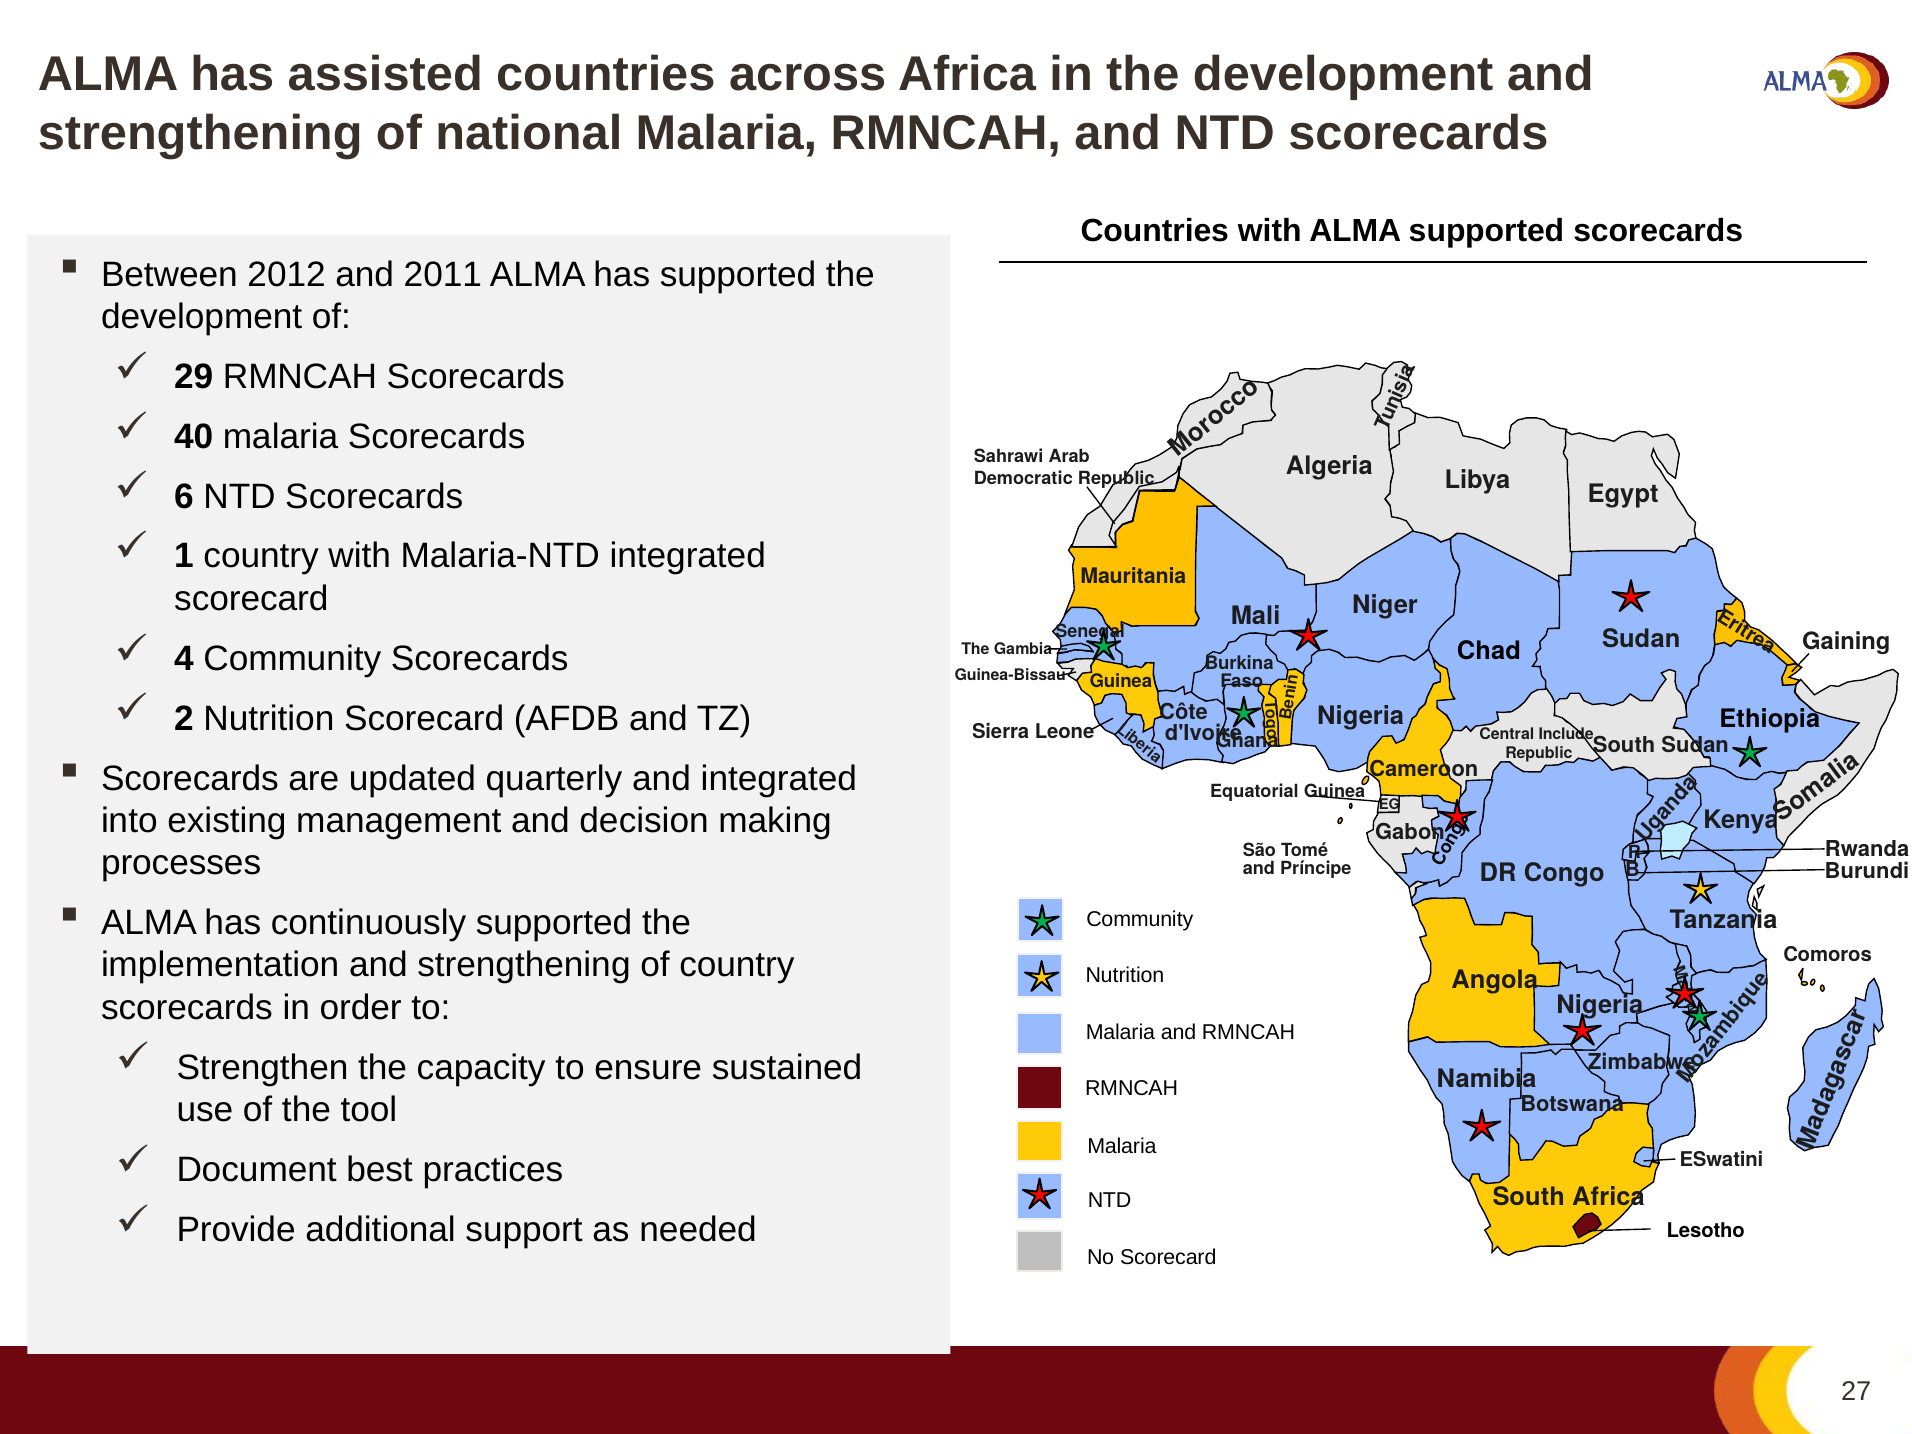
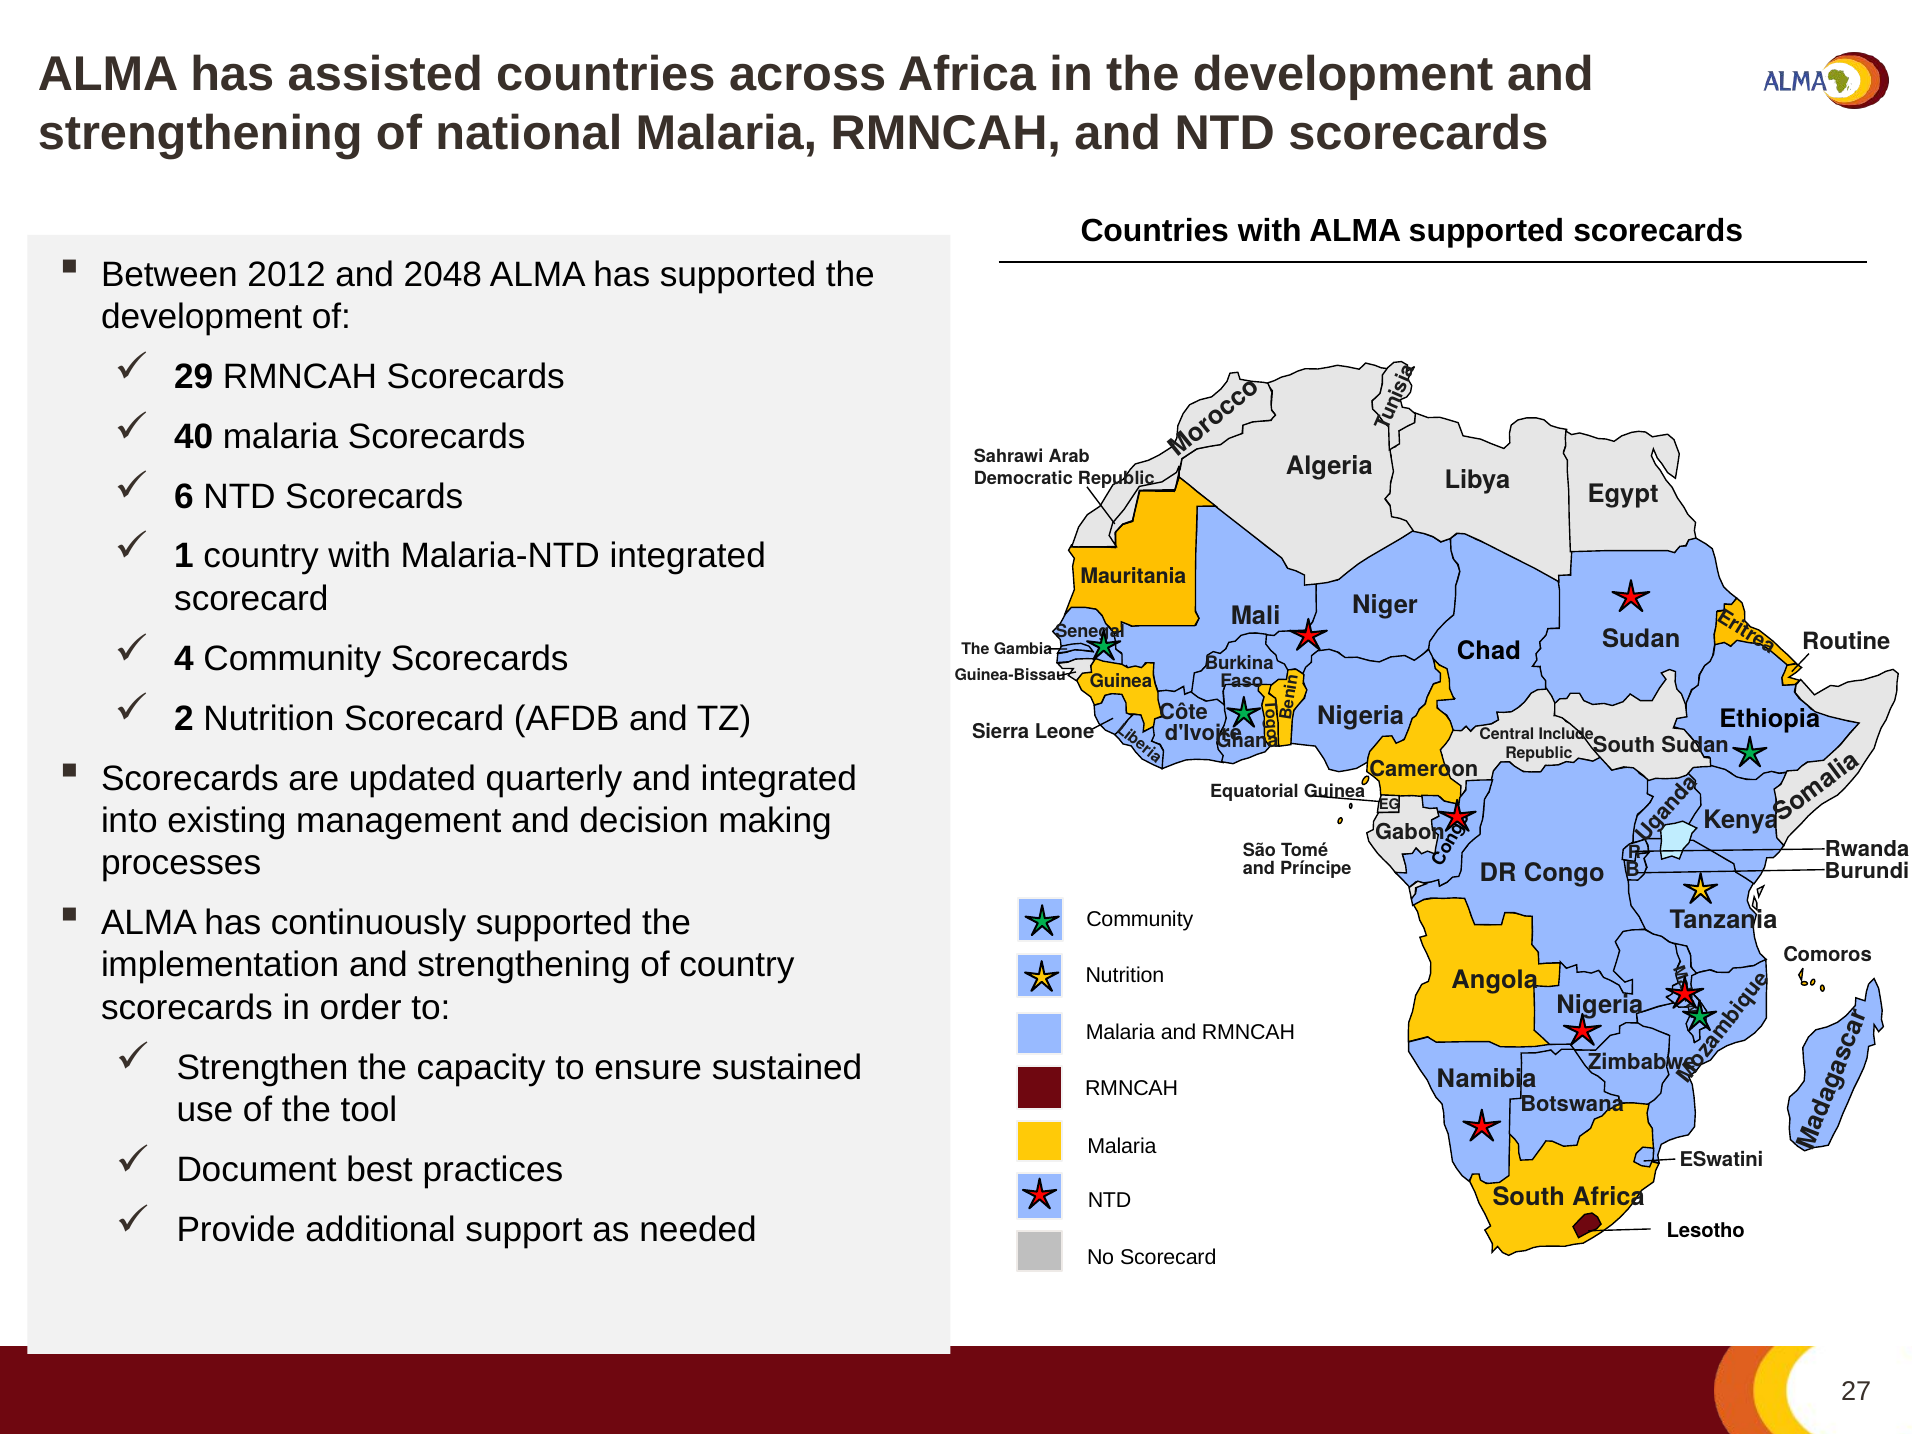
2011: 2011 -> 2048
Gaining: Gaining -> Routine
